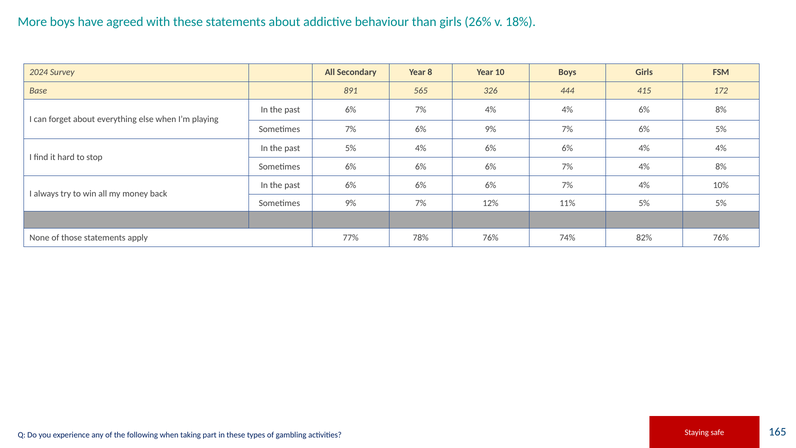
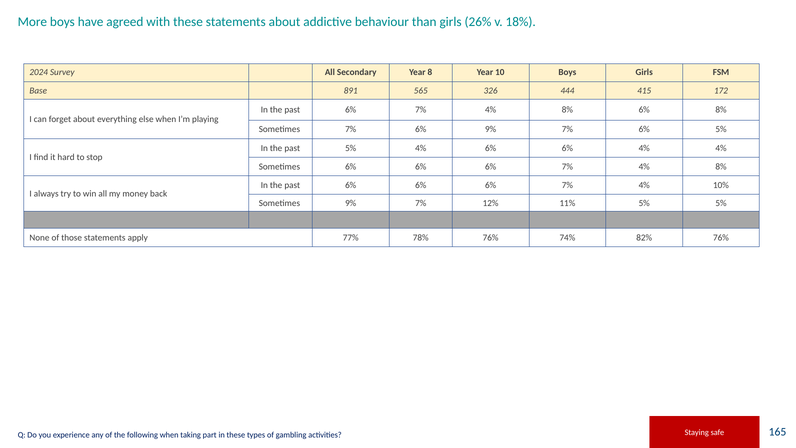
4% at (567, 110): 4% -> 8%
